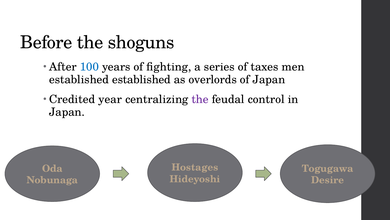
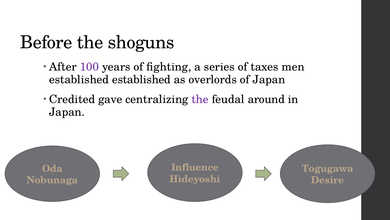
100 colour: blue -> purple
year: year -> gave
control: control -> around
Hostages: Hostages -> Influence
